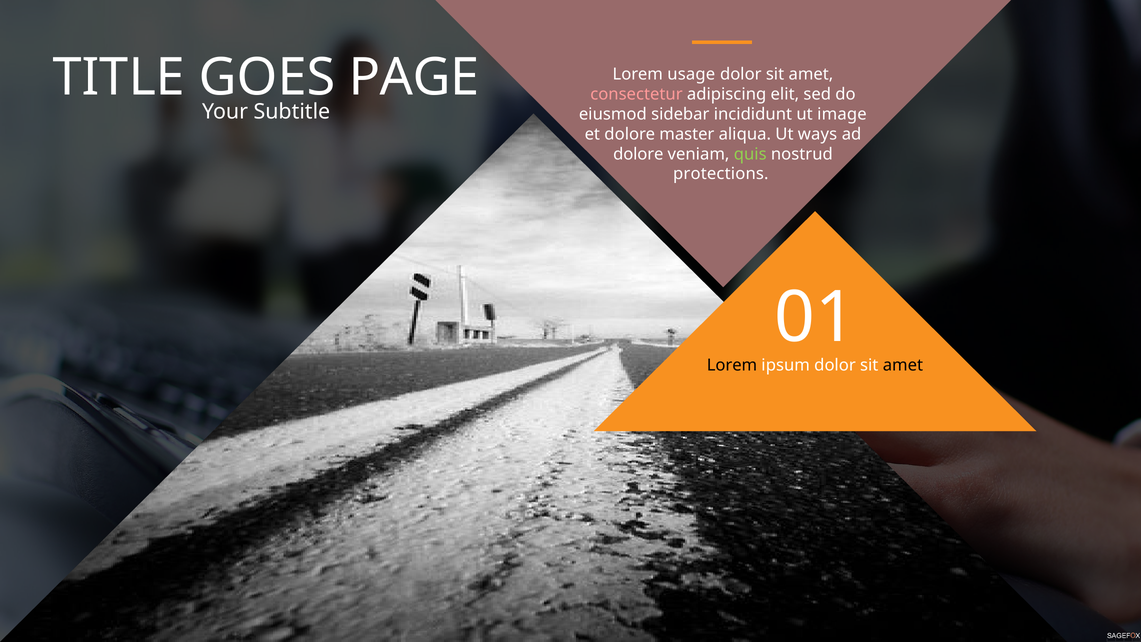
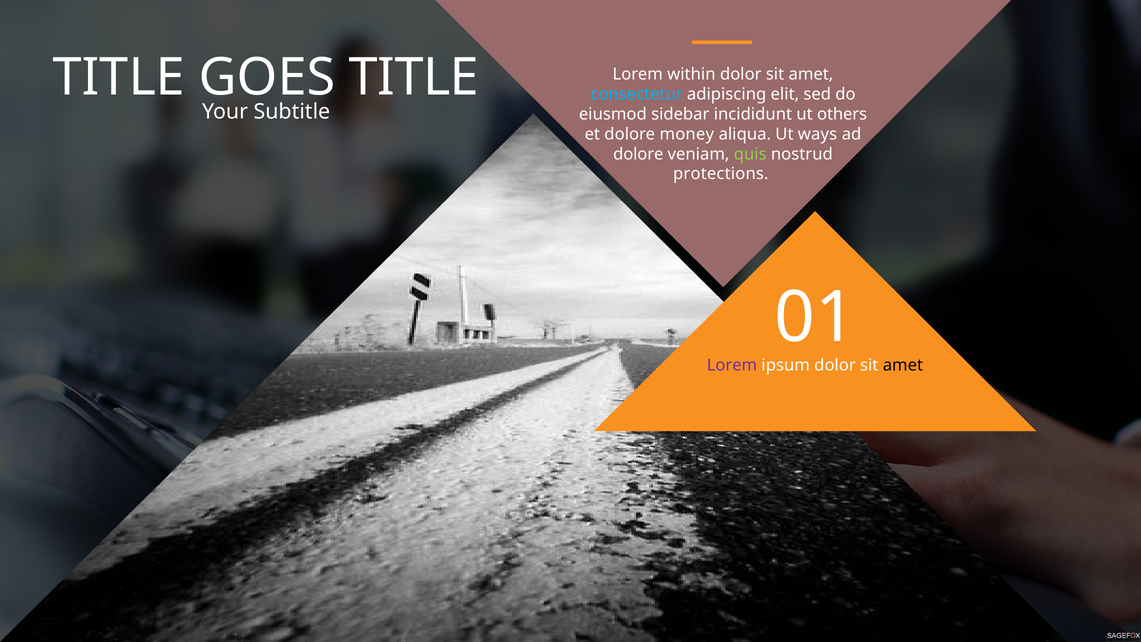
PAGE at (414, 77): PAGE -> TITLE
usage: usage -> within
consectetur colour: pink -> light blue
image: image -> others
master: master -> money
Lorem at (732, 365) colour: black -> purple
